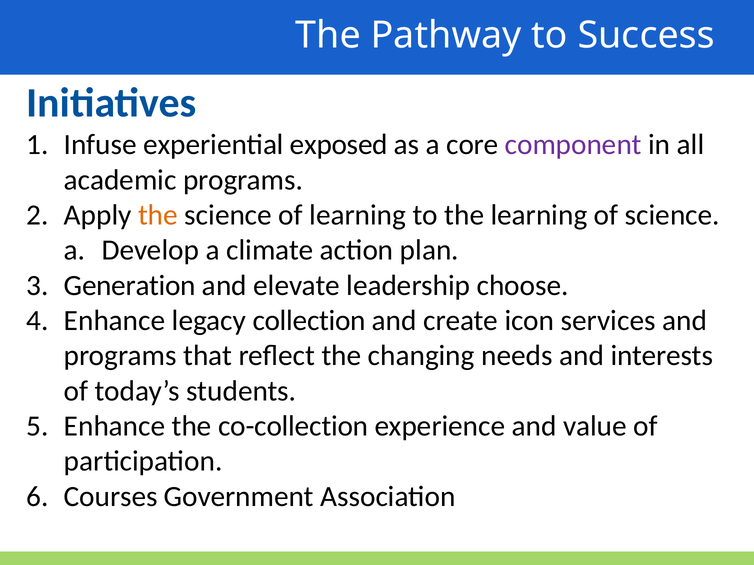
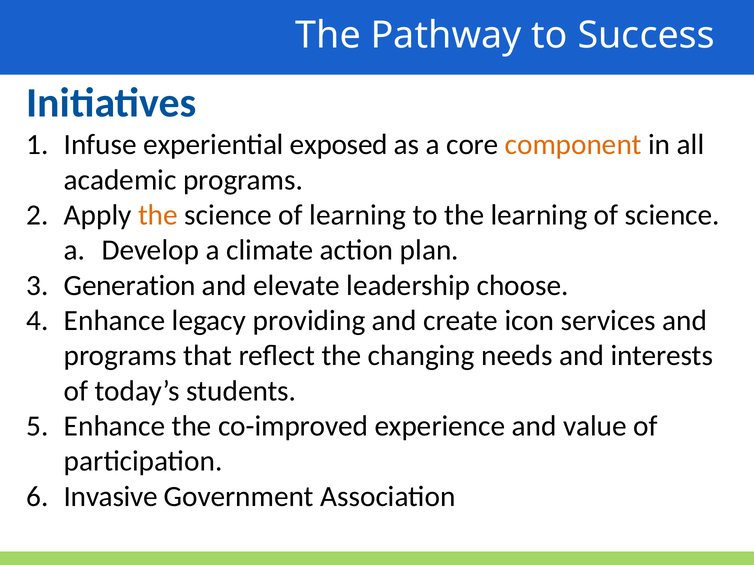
component colour: purple -> orange
collection: collection -> providing
co-collection: co-collection -> co-improved
Courses: Courses -> Invasive
